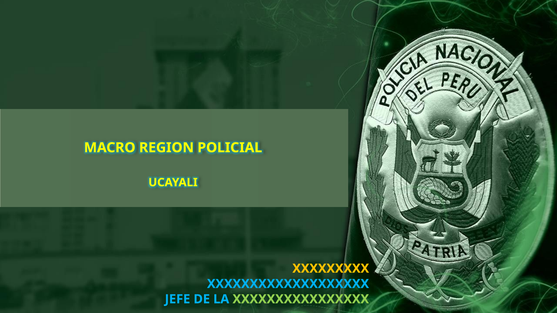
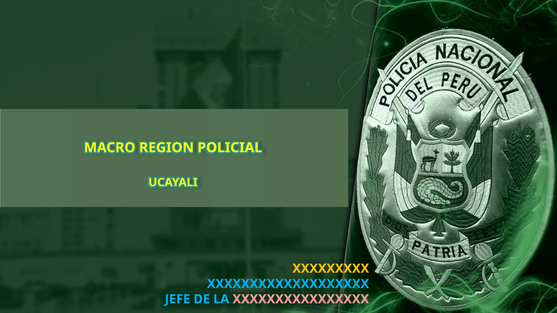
XXXXXXXXXXXXXXXX colour: light green -> pink
